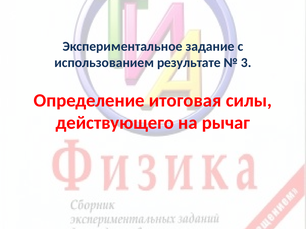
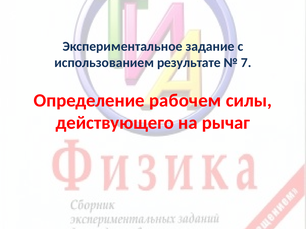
3: 3 -> 7
итоговая: итоговая -> рабочем
